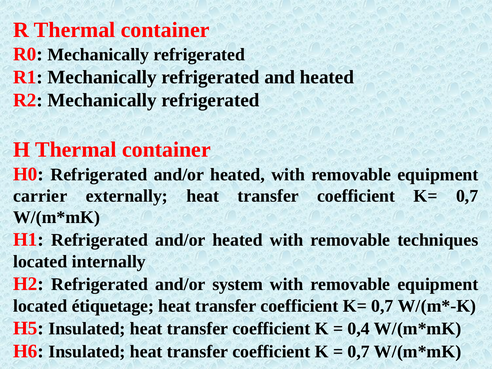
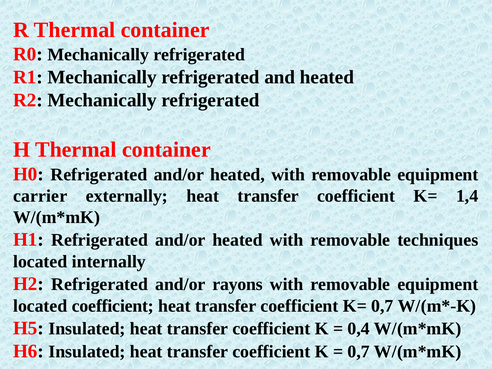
0,7 at (467, 196): 0,7 -> 1,4
system: system -> rayons
located étiquetage: étiquetage -> coefficient
